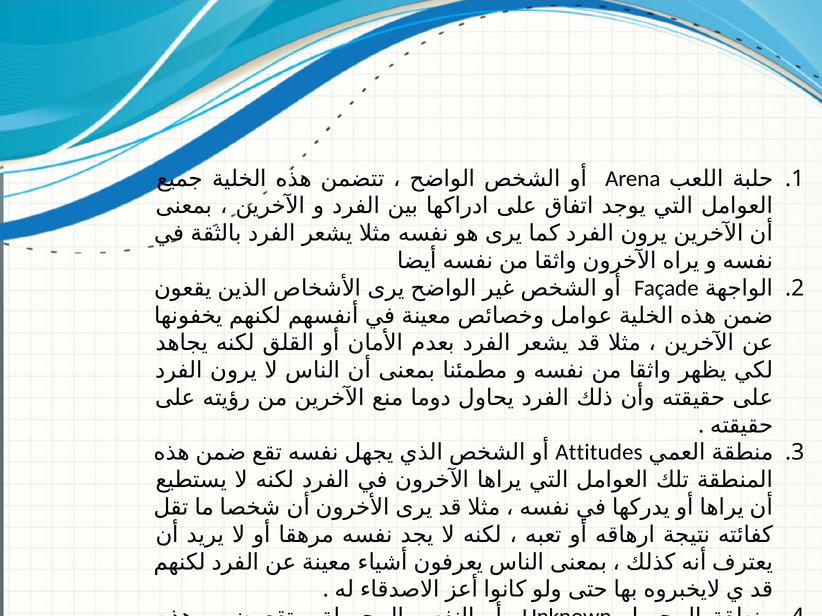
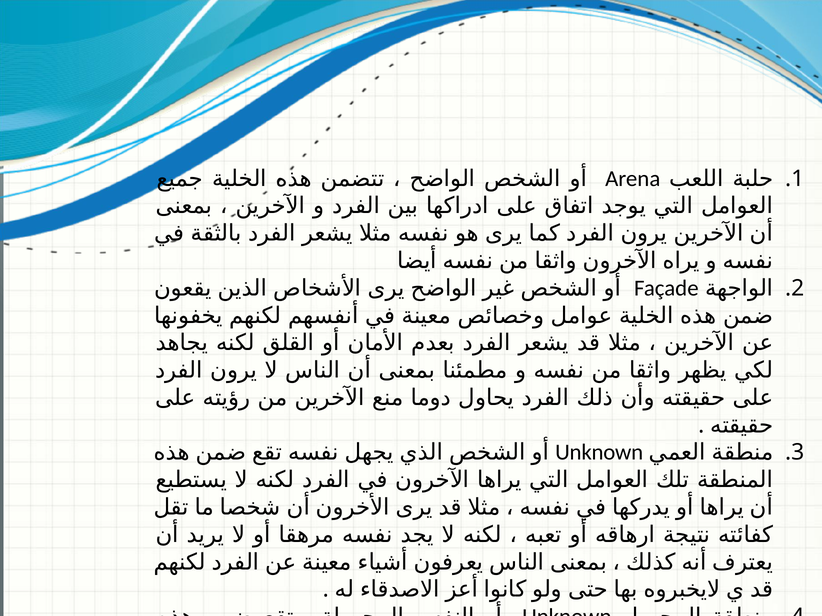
Attitudes at (599, 453): Attitudes -> Unknown
